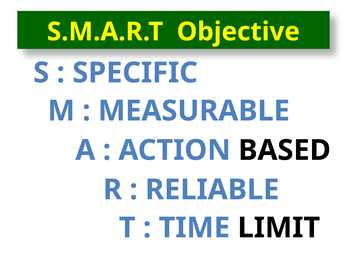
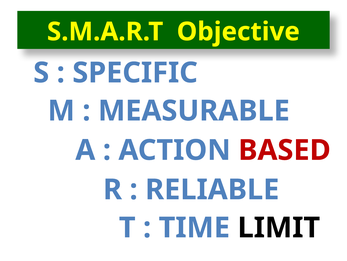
BASED colour: black -> red
